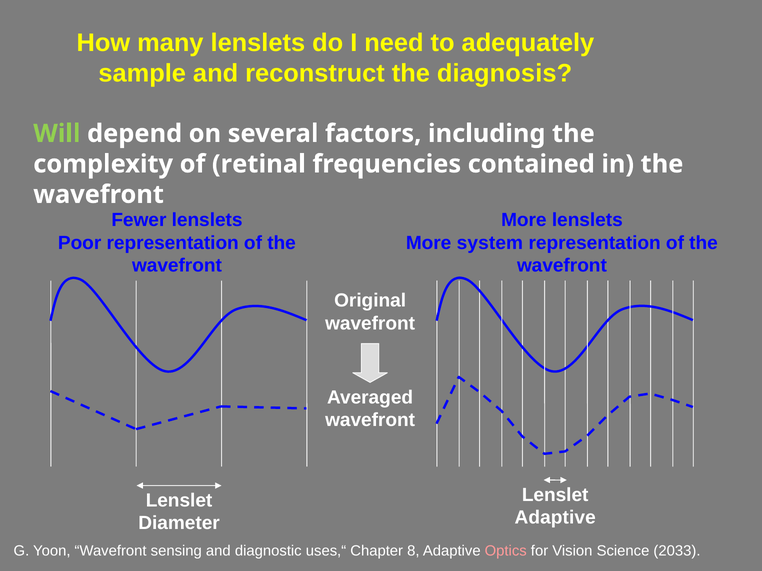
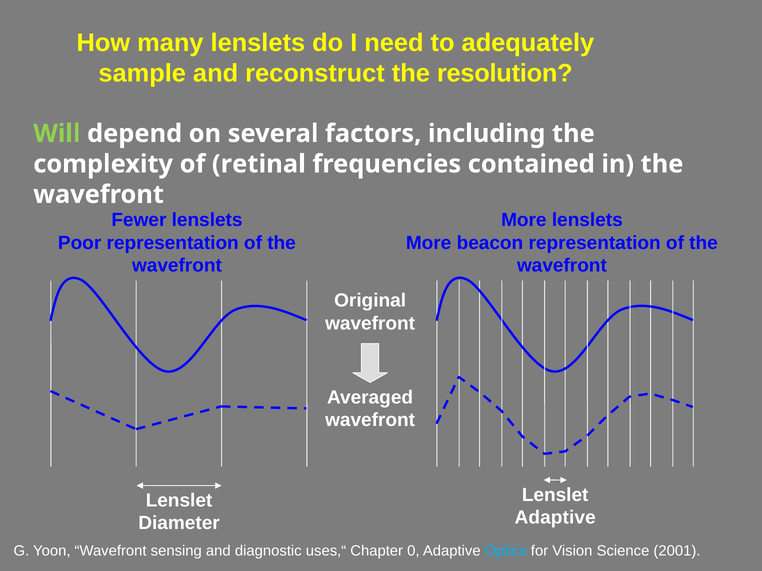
diagnosis: diagnosis -> resolution
system: system -> beacon
8: 8 -> 0
Optics colour: pink -> light blue
2033: 2033 -> 2001
